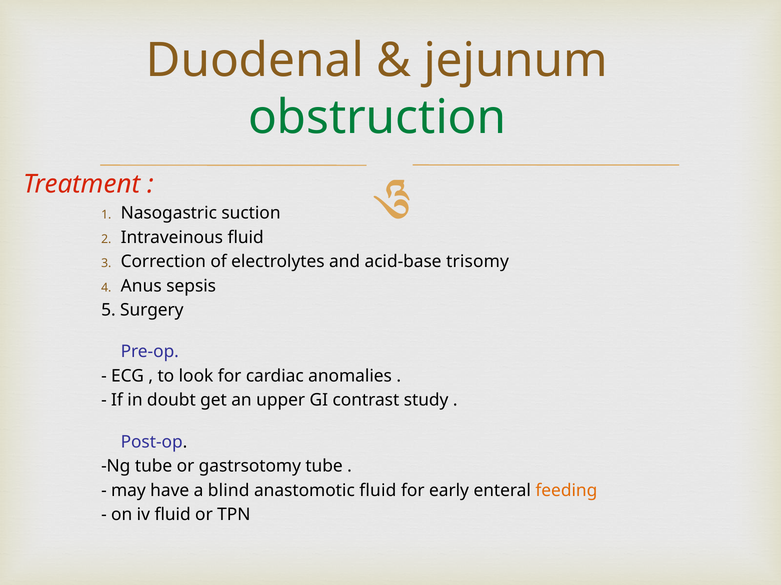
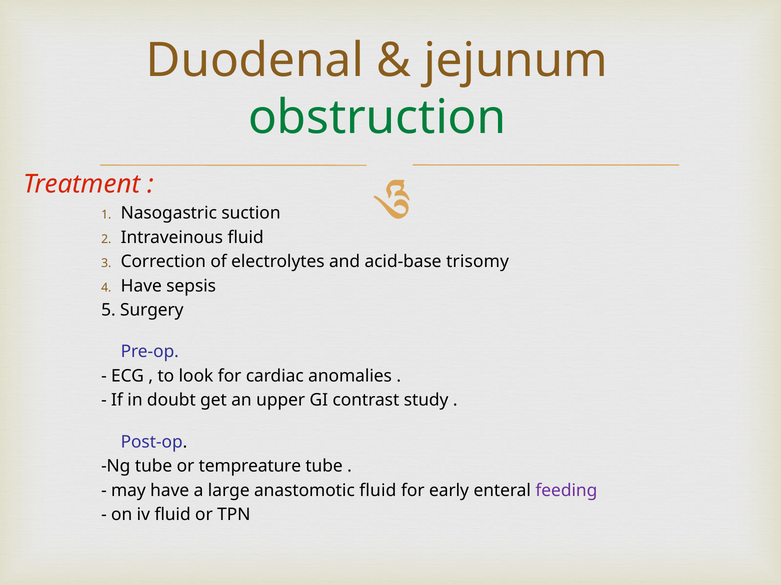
Anus at (141, 286): Anus -> Have
gastrsotomy: gastrsotomy -> tempreature
blind: blind -> large
feeding colour: orange -> purple
